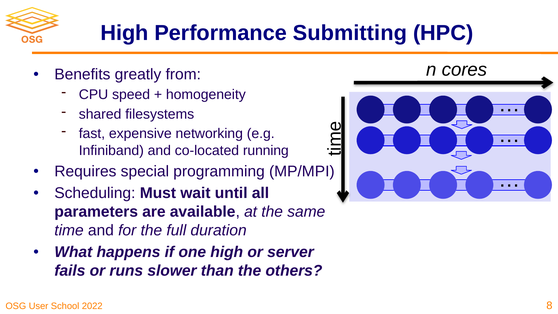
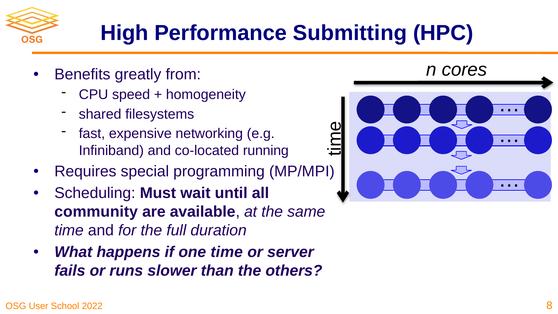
parameters: parameters -> community
one high: high -> time
